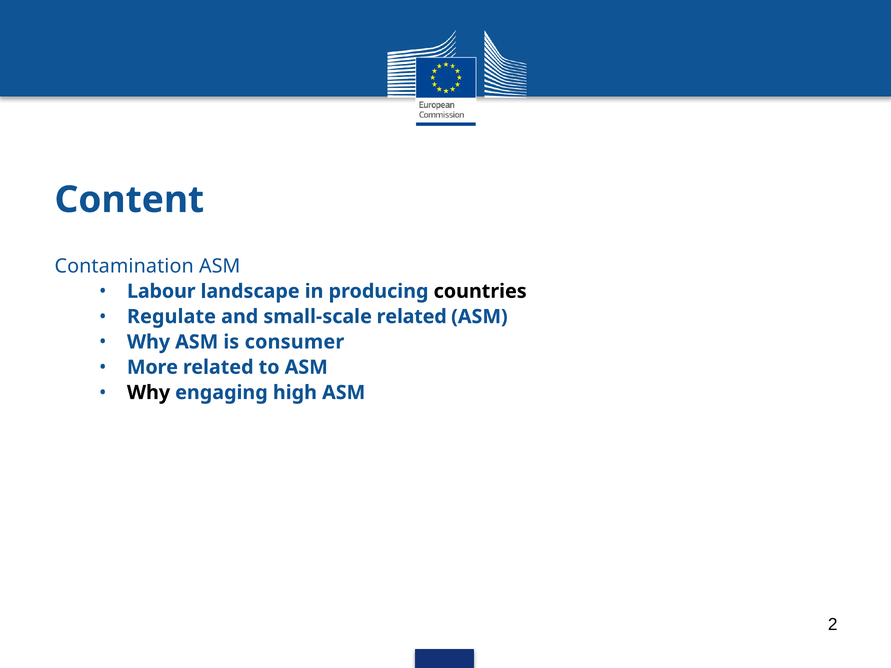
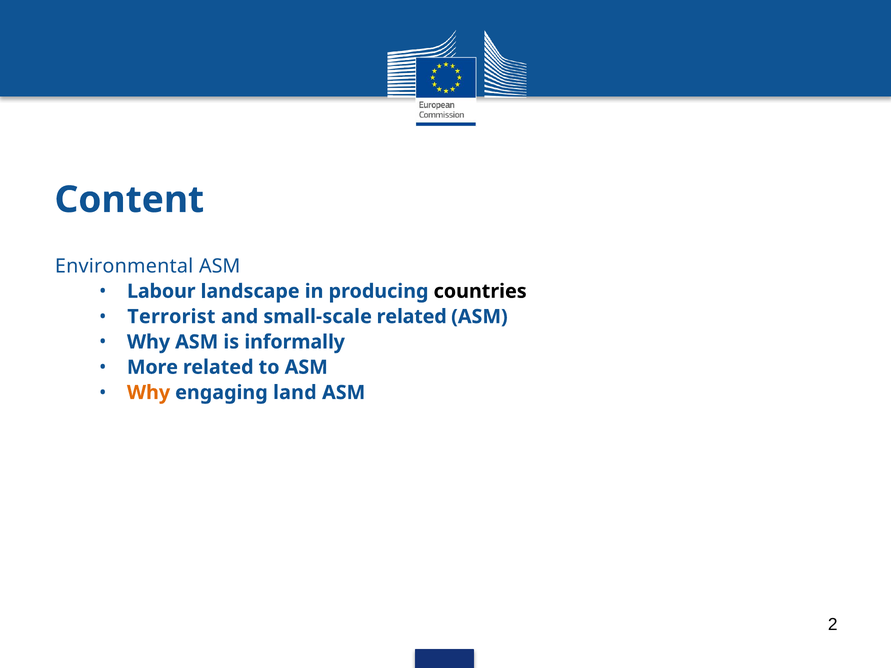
Contamination: Contamination -> Environmental
Regulate: Regulate -> Terrorist
consumer: consumer -> informally
Why at (149, 393) colour: black -> orange
high: high -> land
